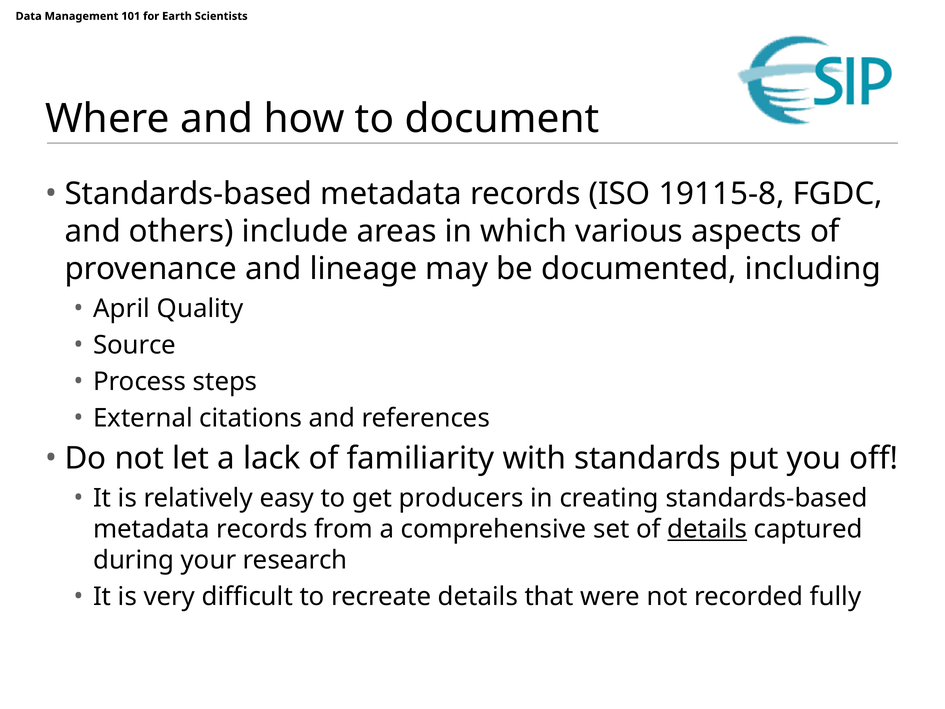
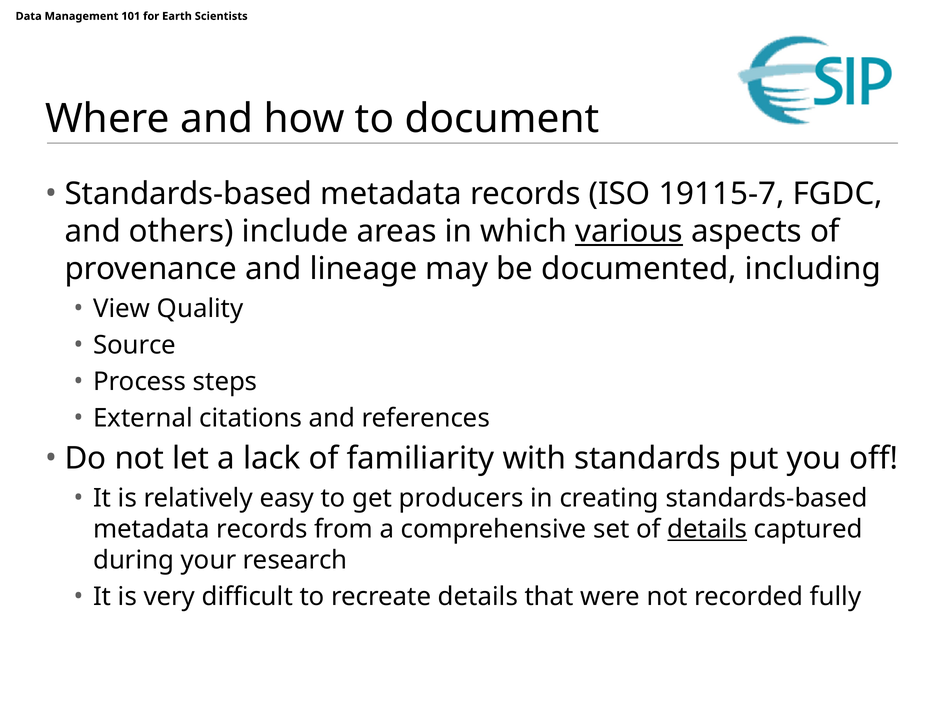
19115-8: 19115-8 -> 19115-7
various underline: none -> present
April: April -> View
